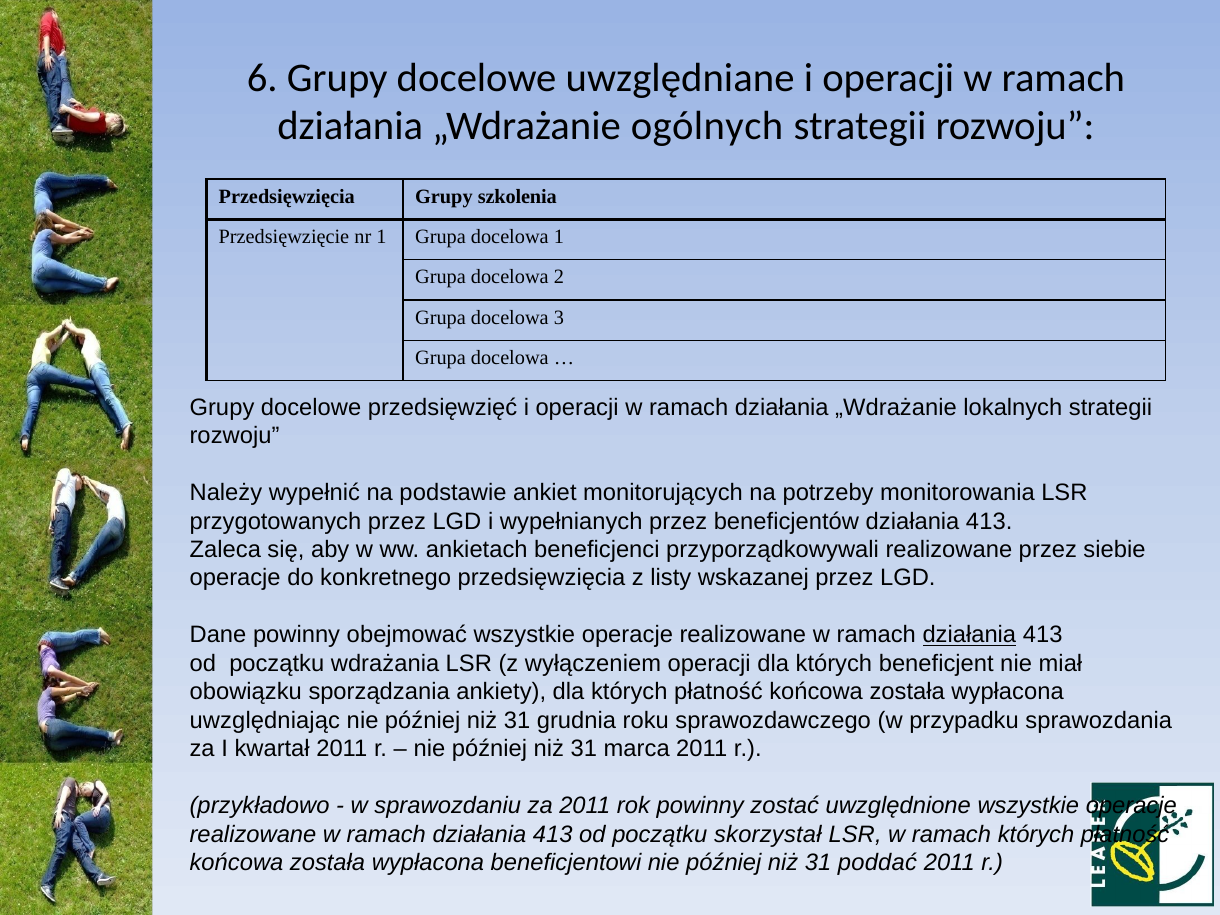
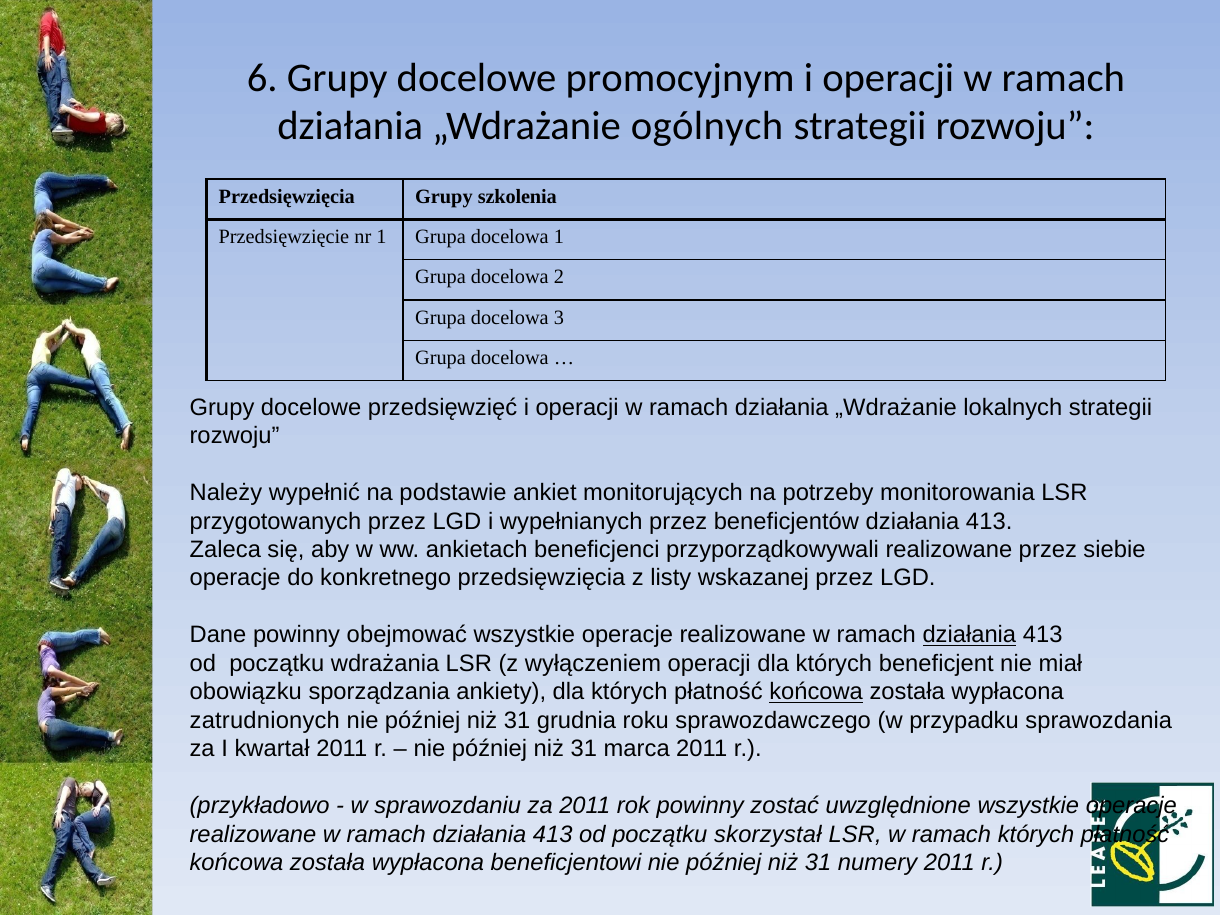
uwzględniane: uwzględniane -> promocyjnym
końcowa at (816, 692) underline: none -> present
uwzględniając: uwzględniając -> zatrudnionych
poddać: poddać -> numery
